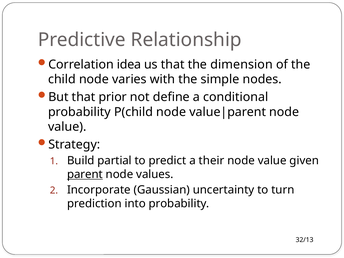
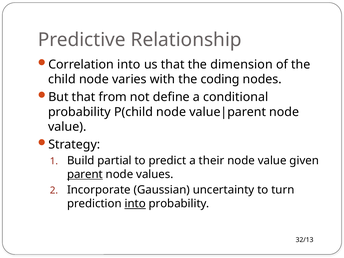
Correlation idea: idea -> into
simple: simple -> coding
prior: prior -> from
into at (135, 204) underline: none -> present
